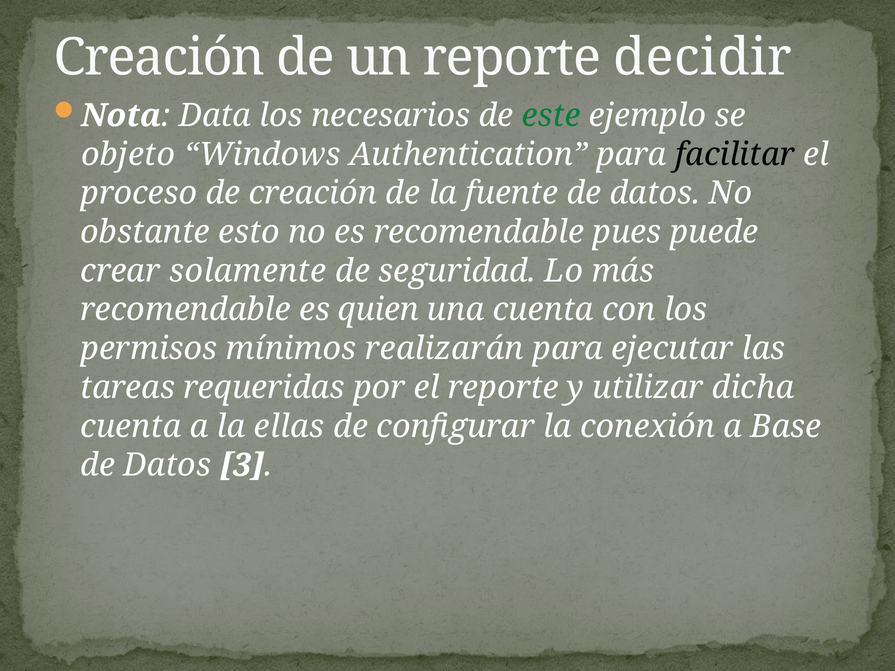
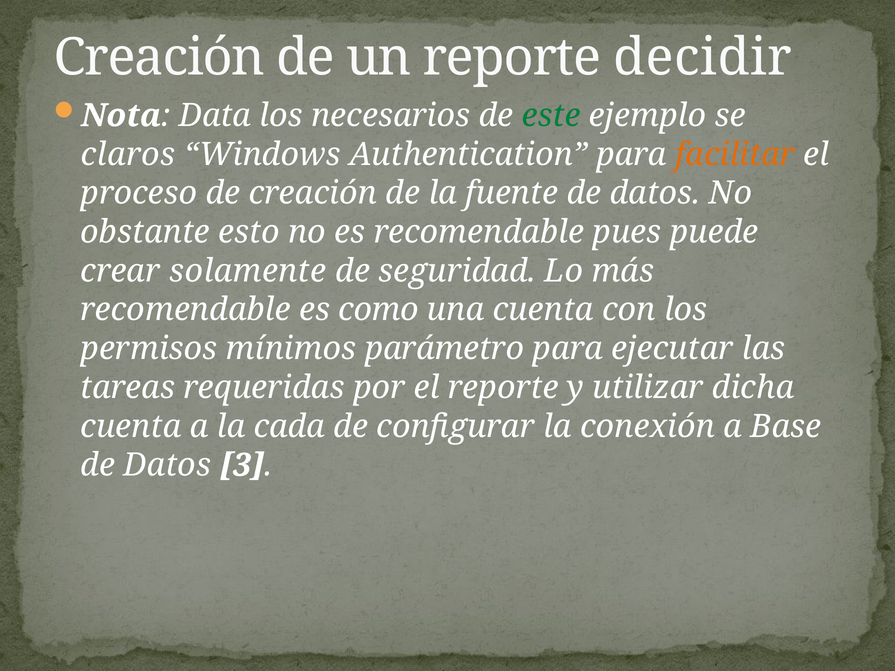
objeto: objeto -> claros
facilitar colour: black -> orange
quien: quien -> como
realizarán: realizarán -> parámetro
ellas: ellas -> cada
